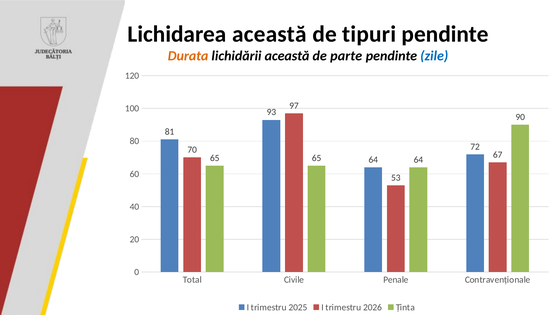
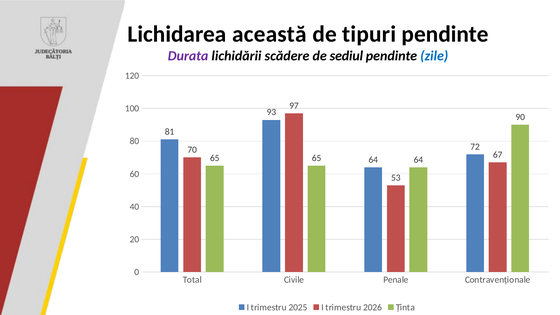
Durata colour: orange -> purple
lichidării această: această -> scădere
parte: parte -> sediul
